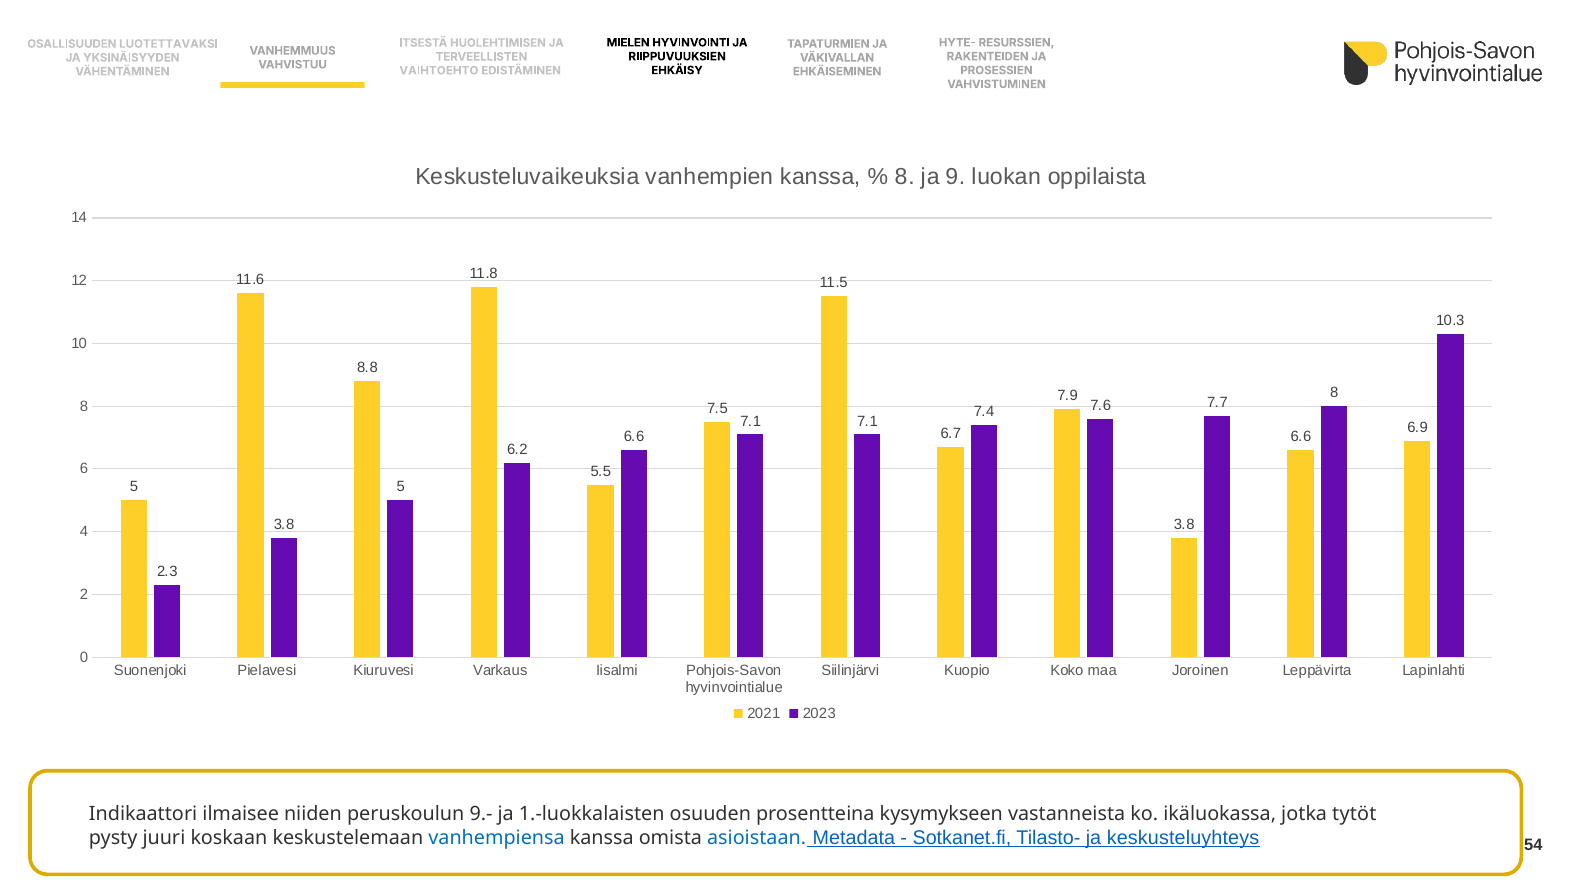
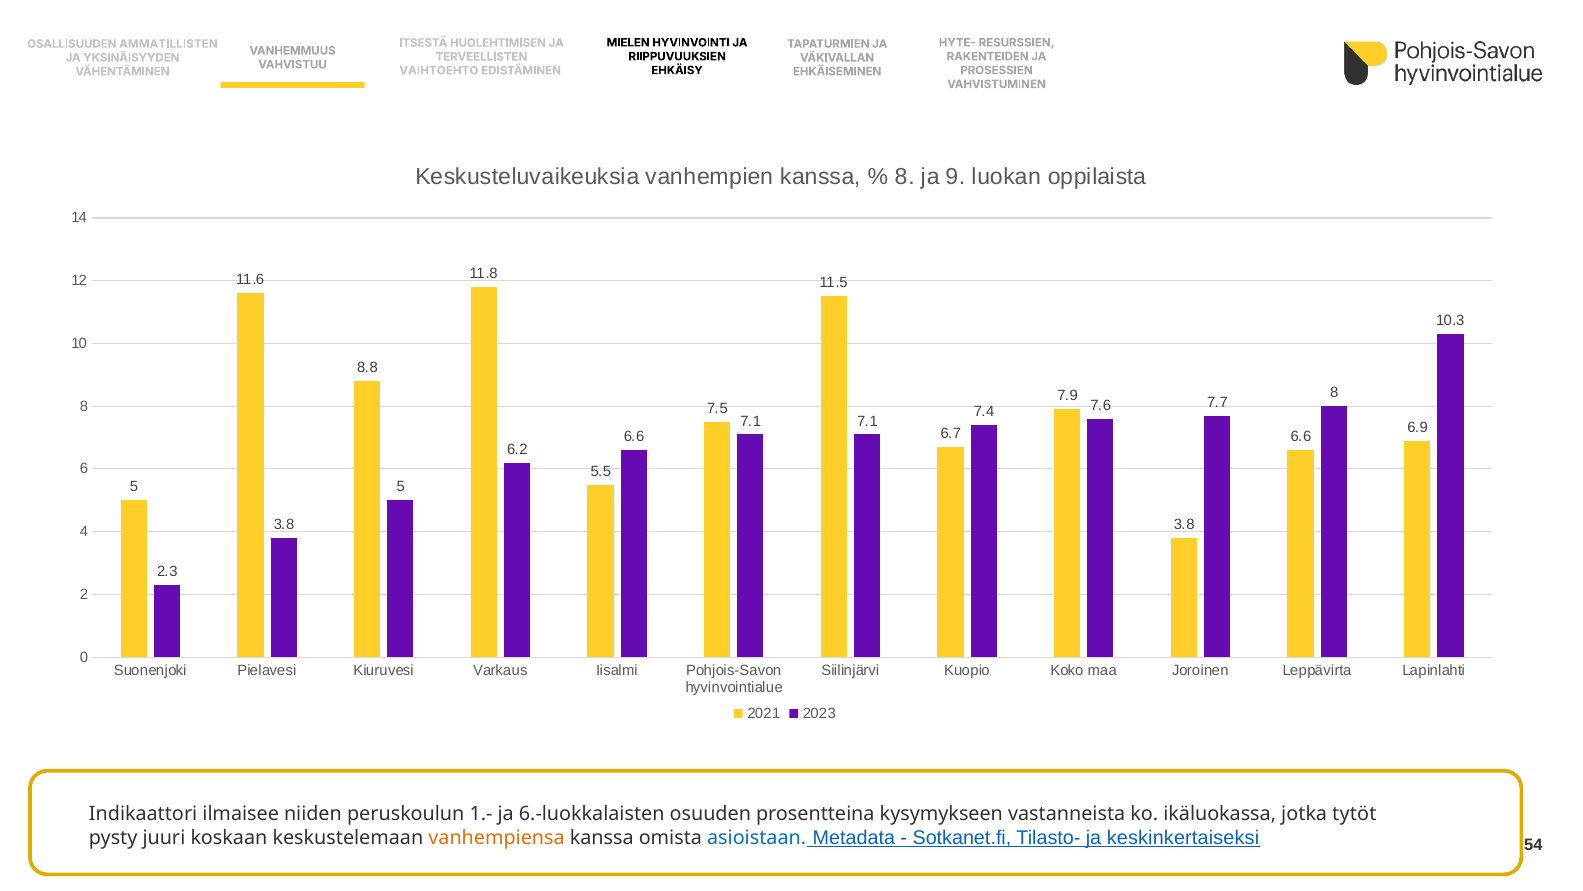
LUOTETTAVAKSI: LUOTETTAVAKSI -> AMMATILLISTEN
9.-: 9.- -> 1.-
1.-luokkalaisten: 1.-luokkalaisten -> 6.-luokkalaisten
vanhempiensa colour: blue -> orange
keskusteluyhteys: keskusteluyhteys -> keskinkertaiseksi
